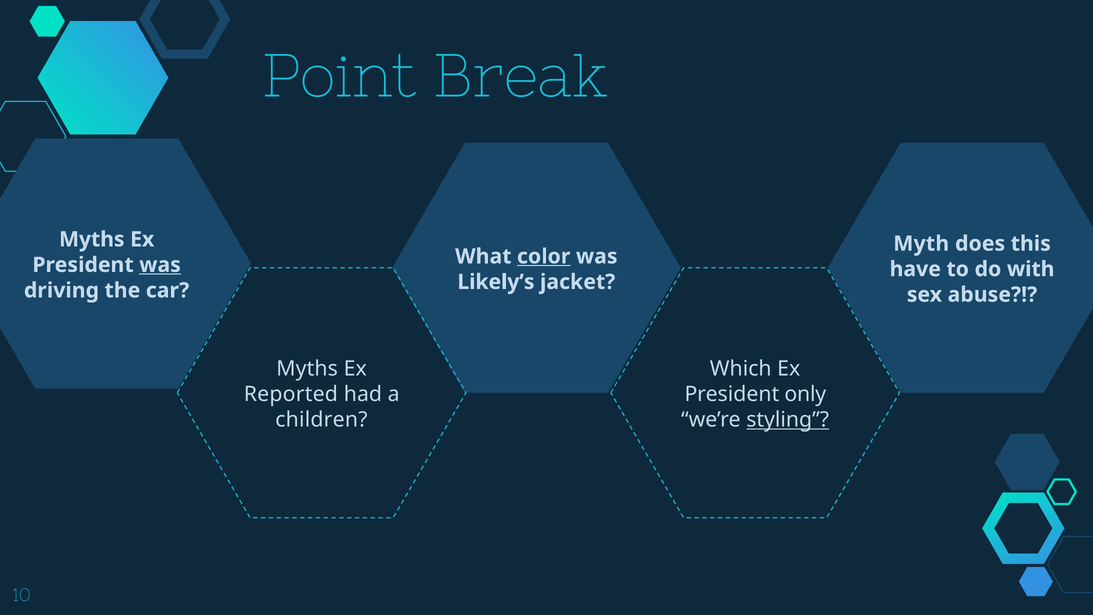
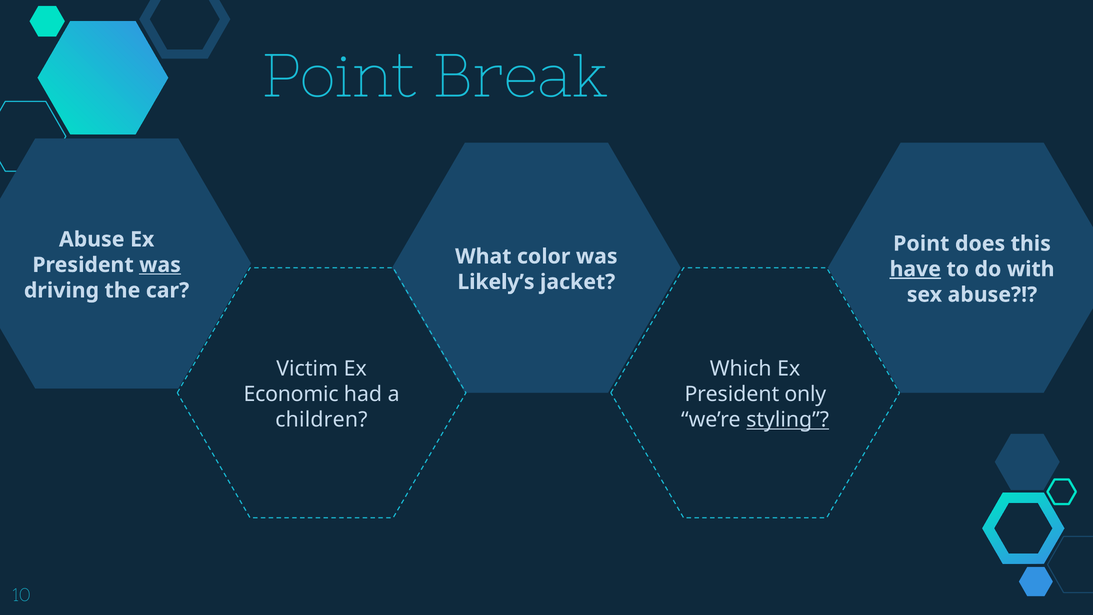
Myths at (92, 239): Myths -> Abuse
Myth at (921, 244): Myth -> Point
color underline: present -> none
have underline: none -> present
Myths at (307, 369): Myths -> Victim
Reported: Reported -> Economic
